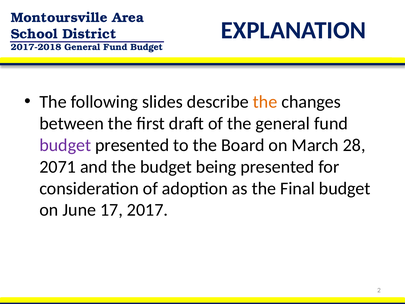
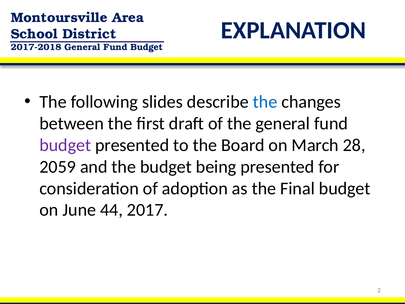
the at (265, 102) colour: orange -> blue
2071: 2071 -> 2059
17: 17 -> 44
